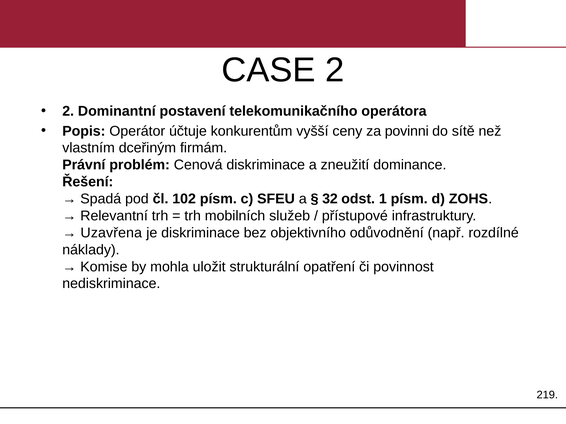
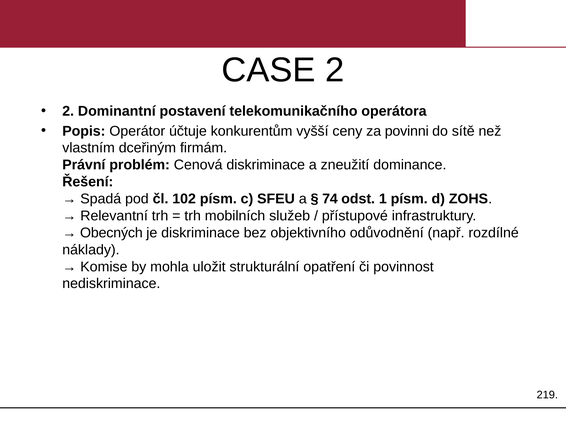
32: 32 -> 74
Uzavřena: Uzavřena -> Obecných
